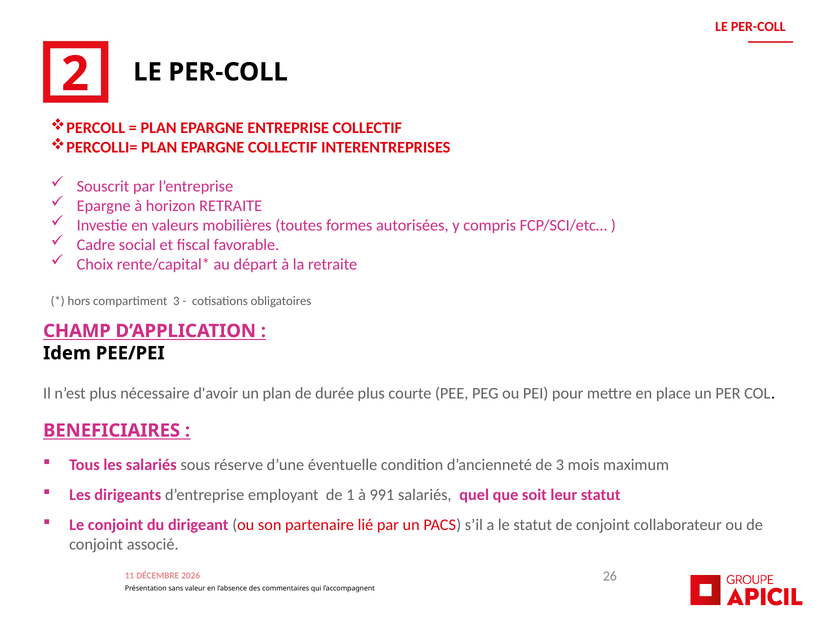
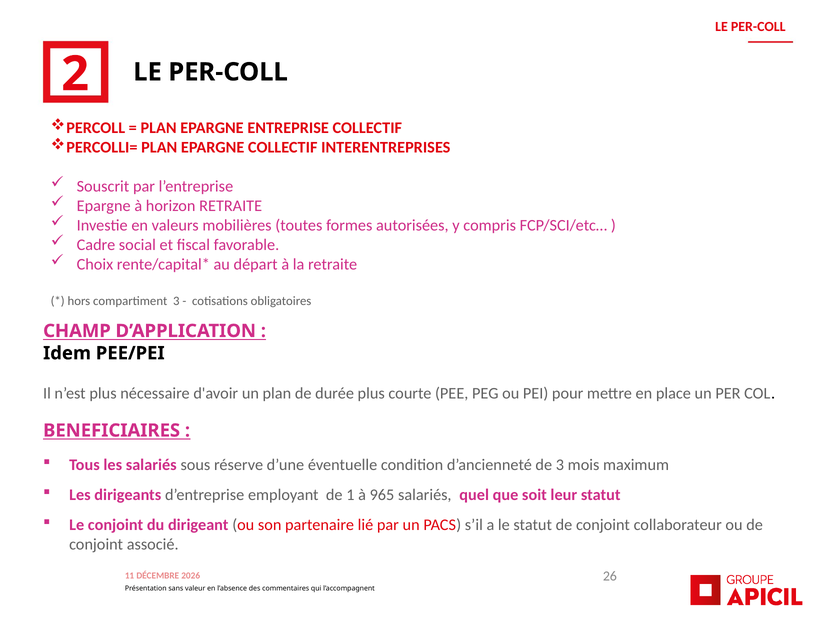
991: 991 -> 965
